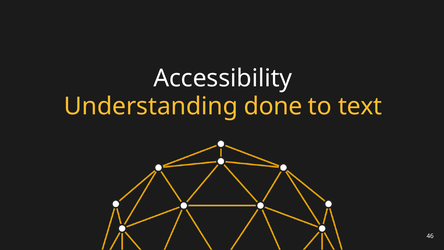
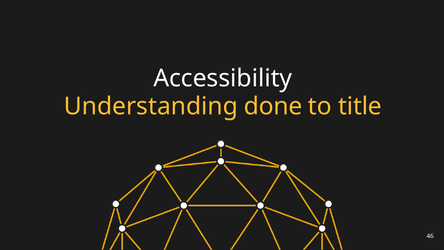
text: text -> title
